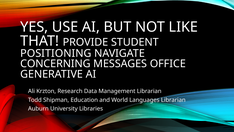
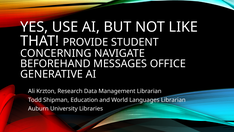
POSITIONING: POSITIONING -> CONCERNING
CONCERNING: CONCERNING -> BEFOREHAND
